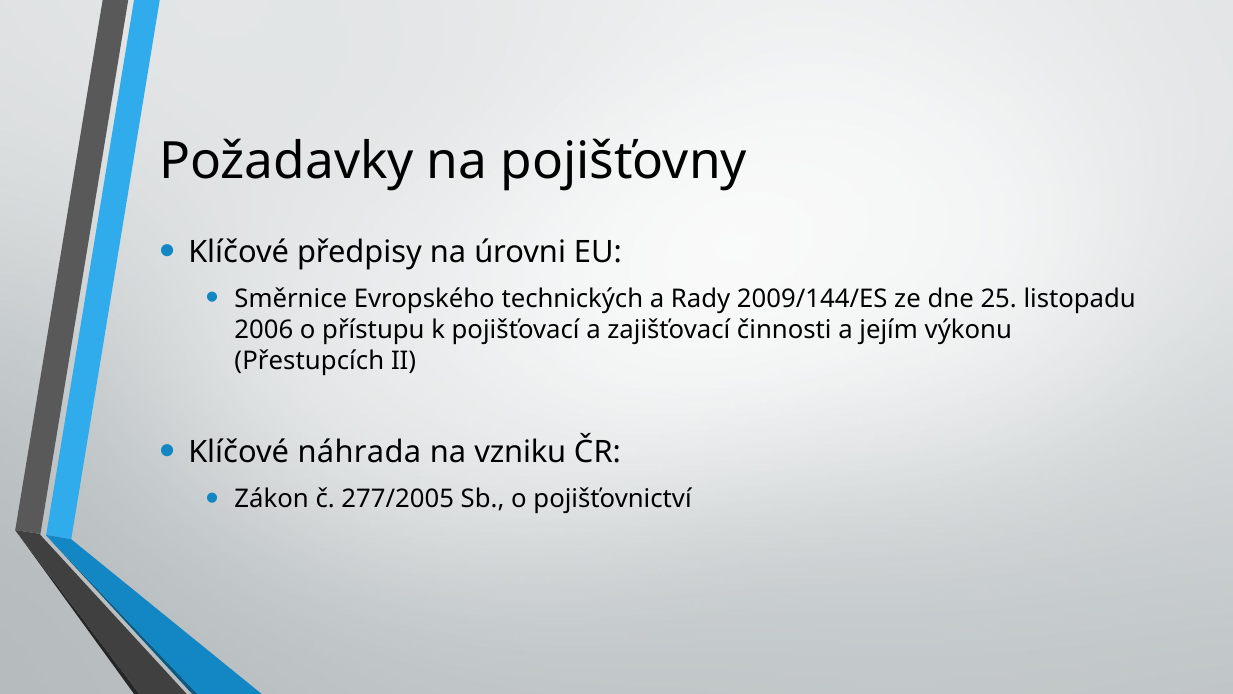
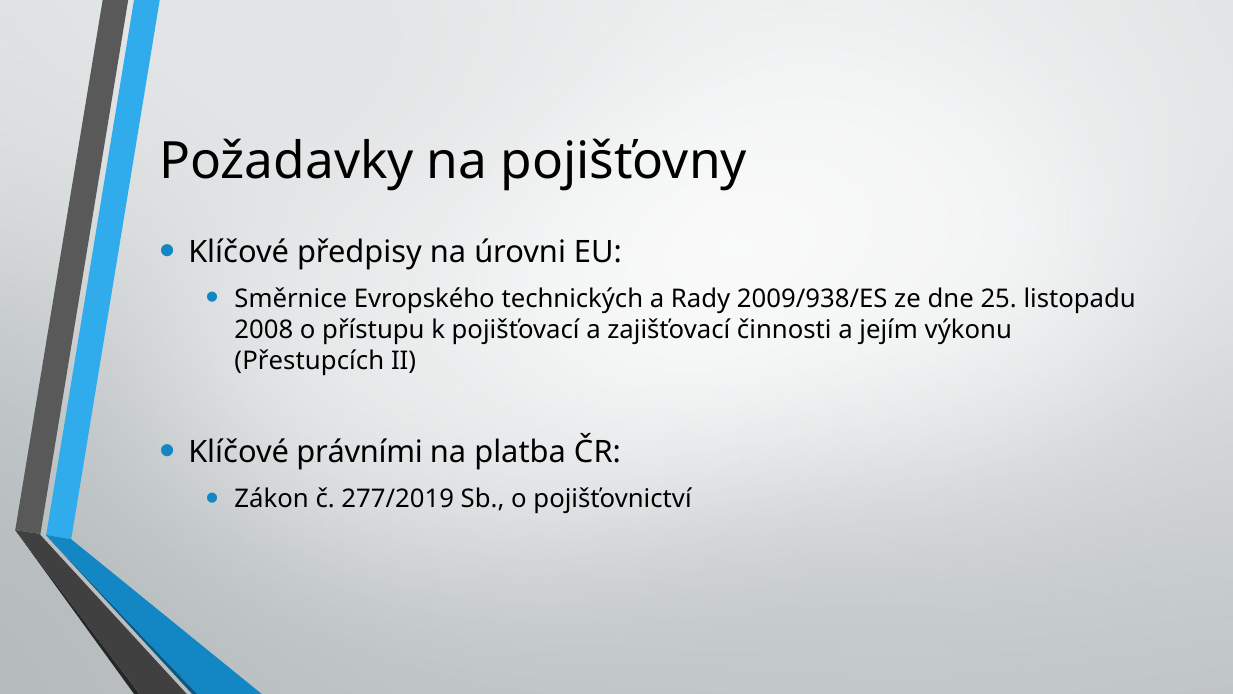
2009/144/ES: 2009/144/ES -> 2009/938/ES
2006: 2006 -> 2008
náhrada: náhrada -> právními
vzniku: vzniku -> platba
277/2005: 277/2005 -> 277/2019
